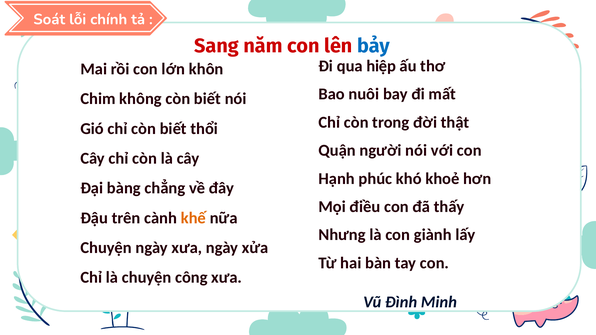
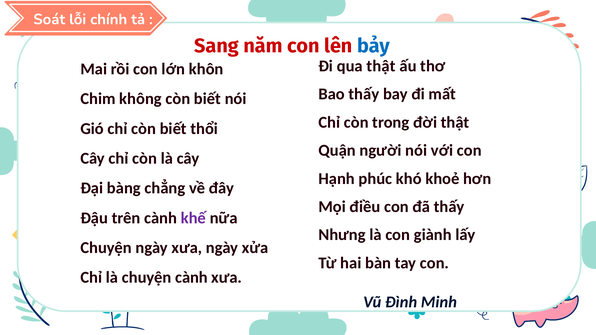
qua hiệp: hiệp -> thật
Bao nuôi: nuôi -> thấy
khế colour: orange -> purple
chuyện công: công -> cành
